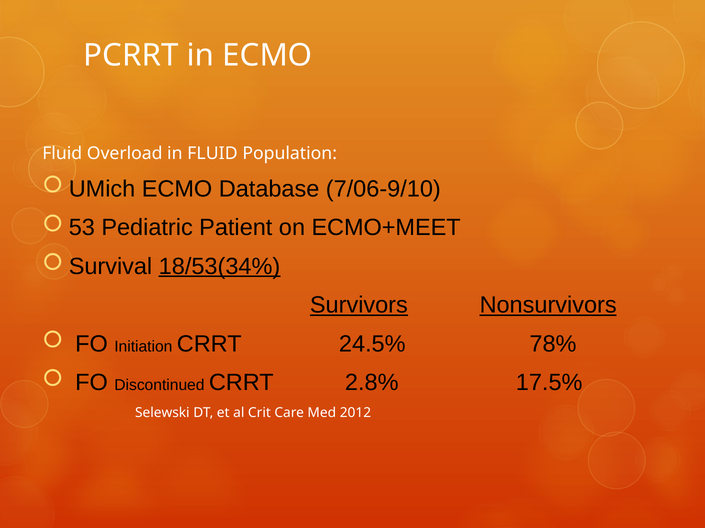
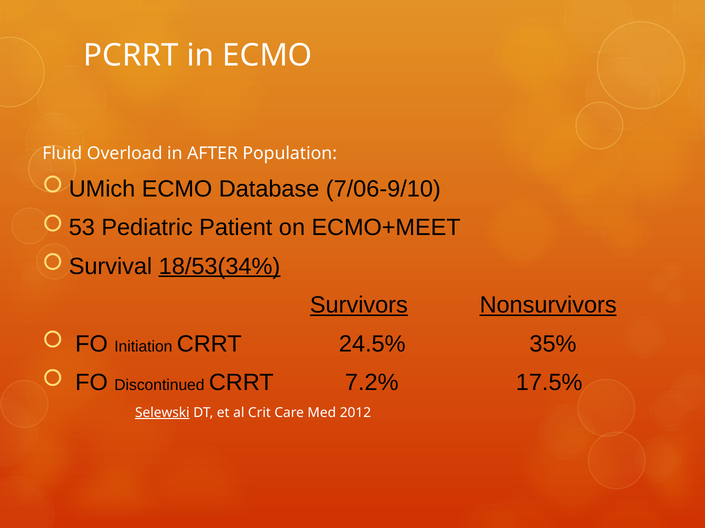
in FLUID: FLUID -> AFTER
78%: 78% -> 35%
2.8%: 2.8% -> 7.2%
Selewski underline: none -> present
